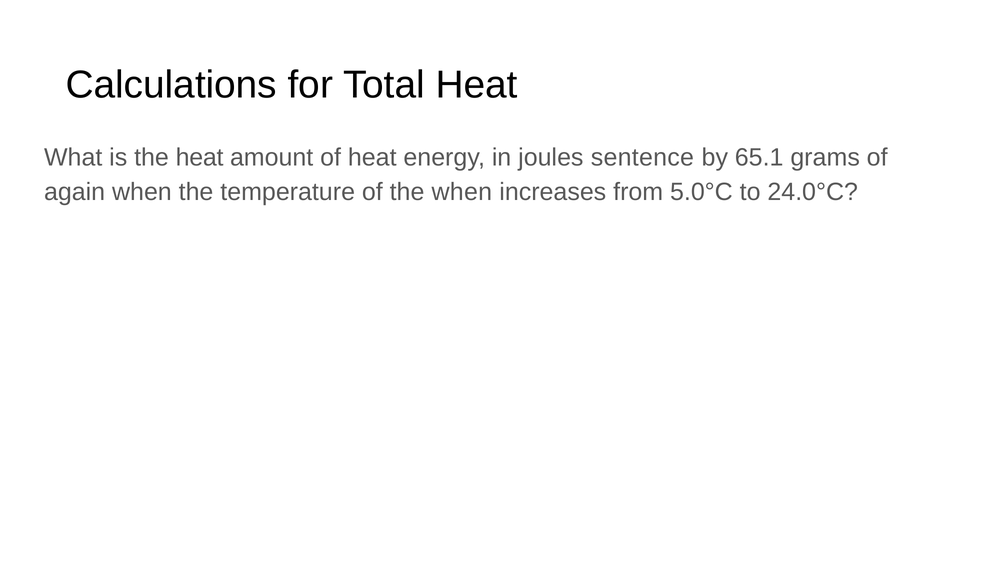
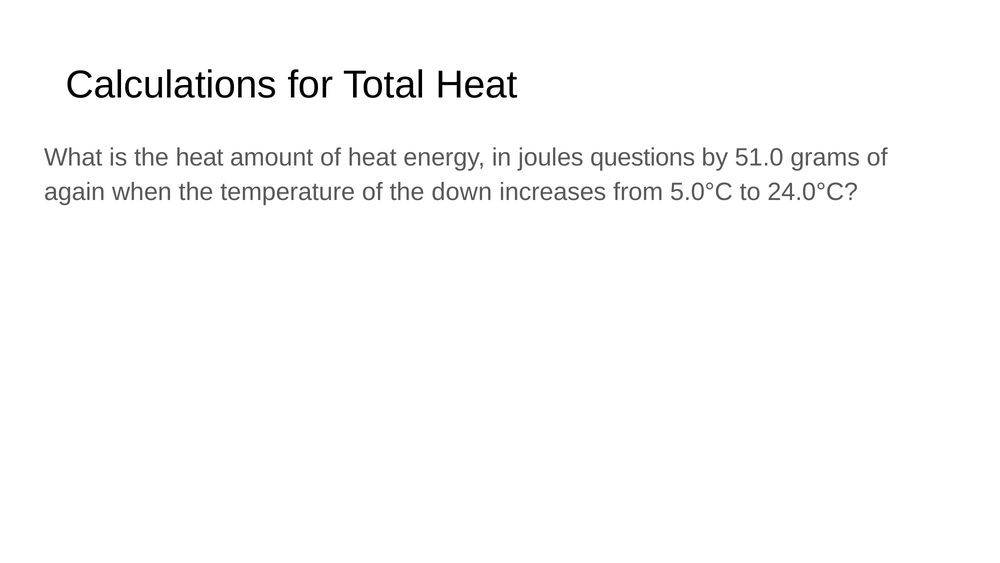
sentence: sentence -> questions
65.1: 65.1 -> 51.0
the when: when -> down
